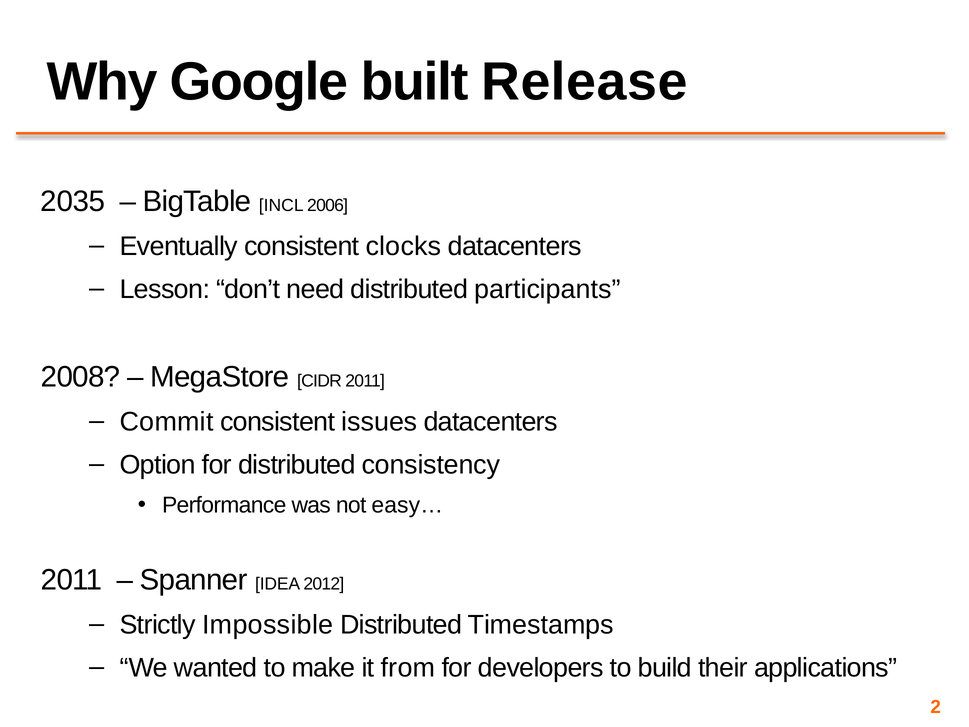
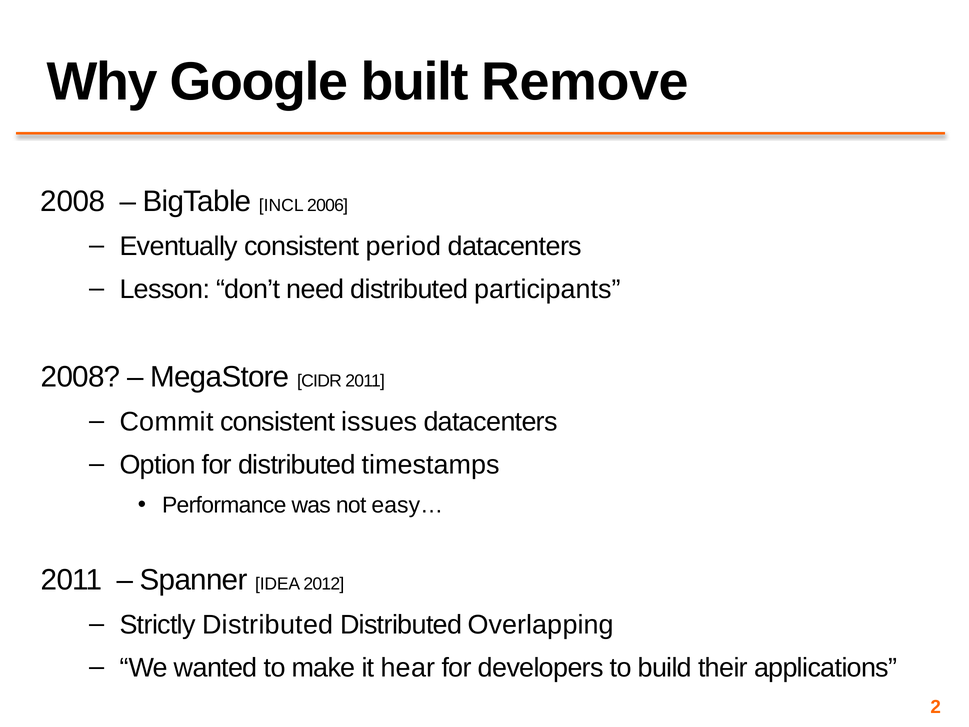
Release: Release -> Remove
2035 at (73, 202): 2035 -> 2008
clocks: clocks -> period
consistency: consistency -> timestamps
Strictly Impossible: Impossible -> Distributed
Timestamps: Timestamps -> Overlapping
from: from -> hear
